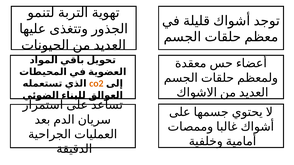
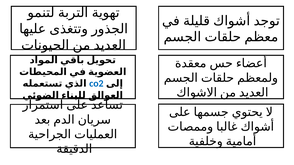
co2 colour: orange -> blue
